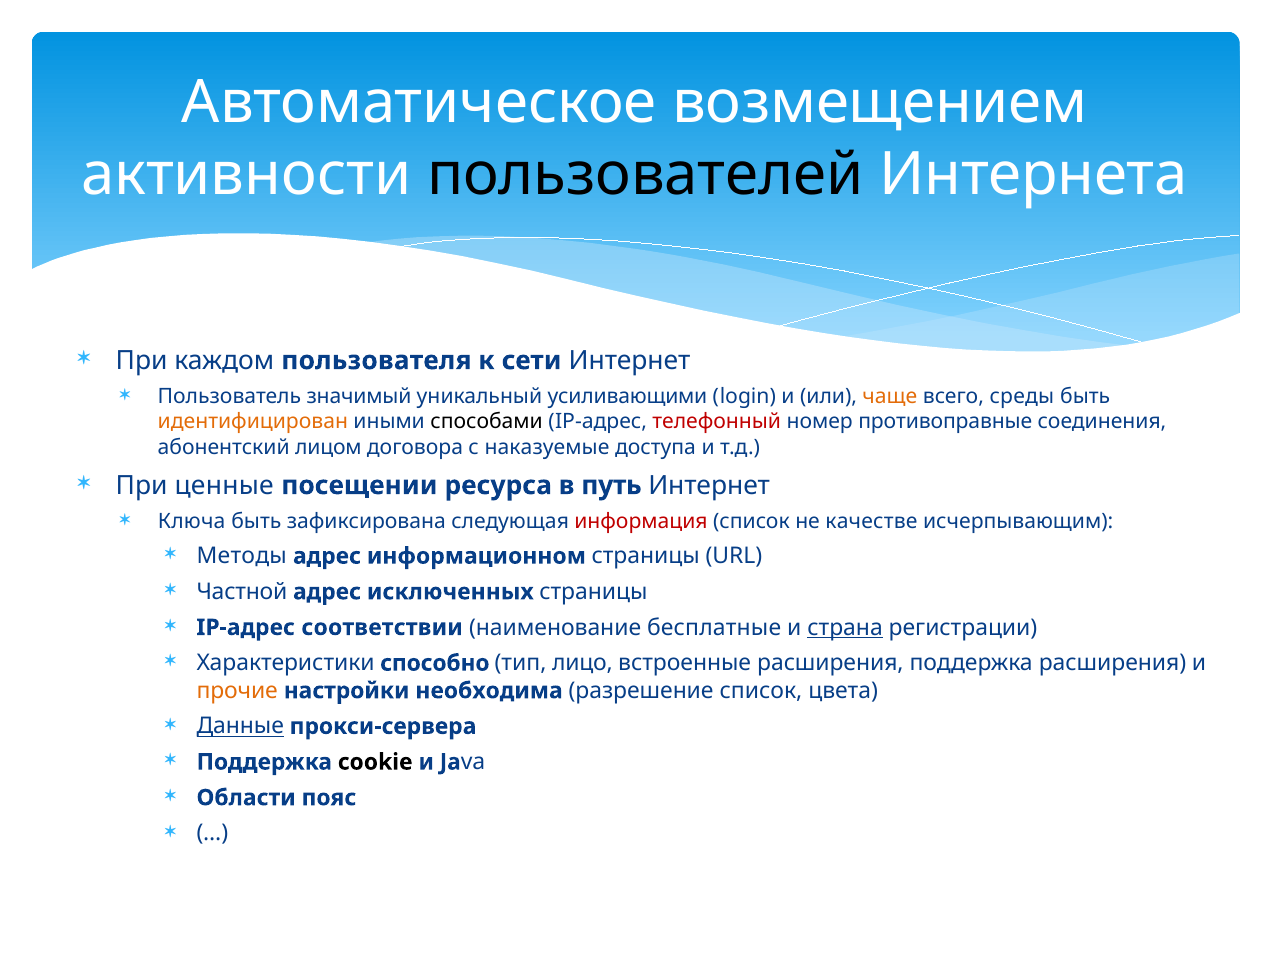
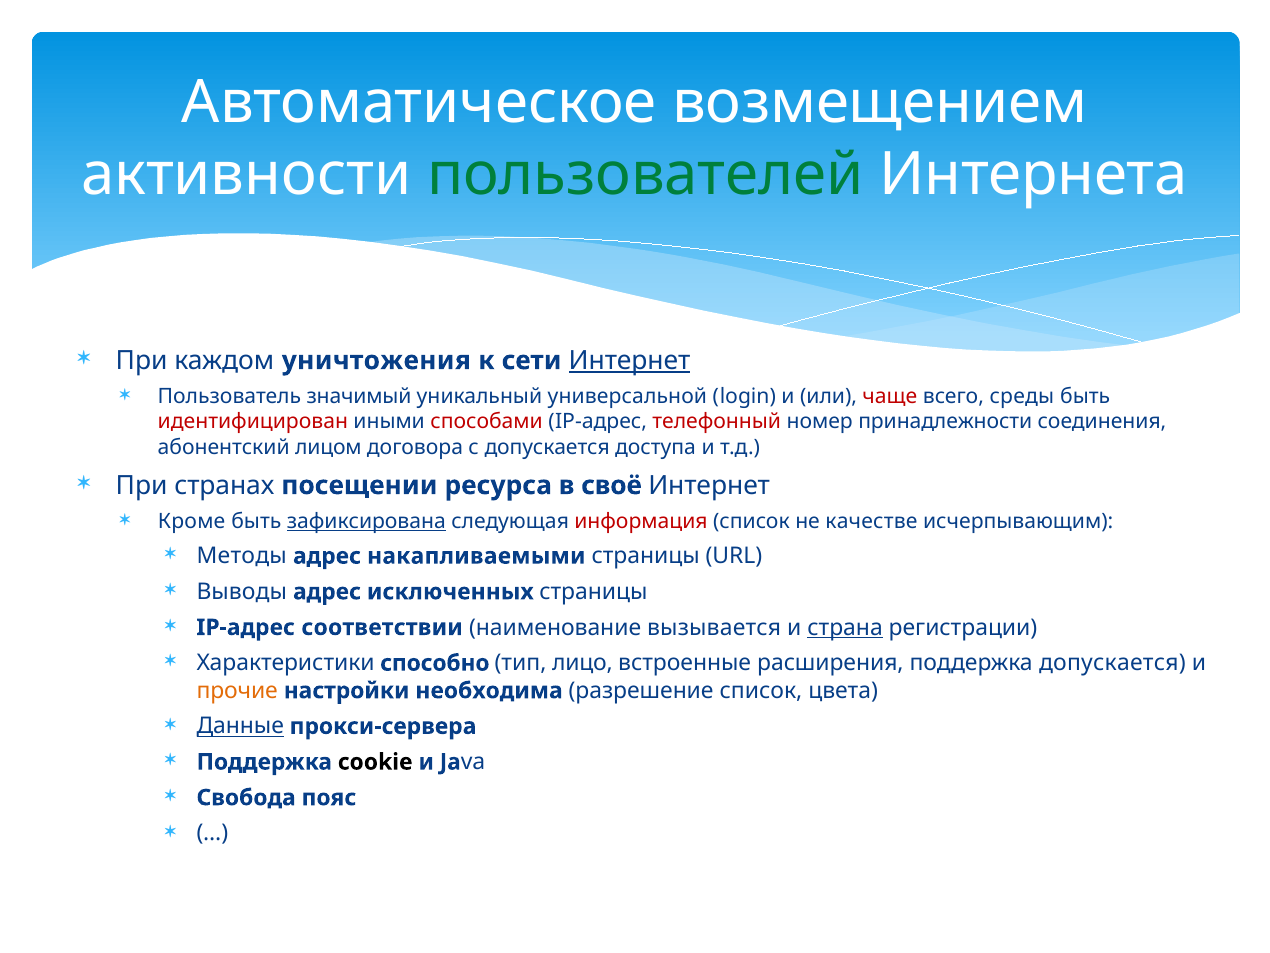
пользователей colour: black -> green
пользователя: пользователя -> уничтожения
Интернет at (630, 360) underline: none -> present
усиливающими: усиливающими -> универсальной
чаще colour: orange -> red
идентифицирован colour: orange -> red
способами colour: black -> red
противоправные: противоправные -> принадлежности
с наказуемые: наказуемые -> допускается
ценные: ценные -> странах
путь: путь -> своё
Ключа: Ключа -> Кроме
зафиксирована underline: none -> present
информационном: информационном -> накапливаемыми
Частной: Частной -> Выводы
бесплатные: бесплатные -> вызывается
поддержка расширения: расширения -> допускается
Области: Области -> Свобода
